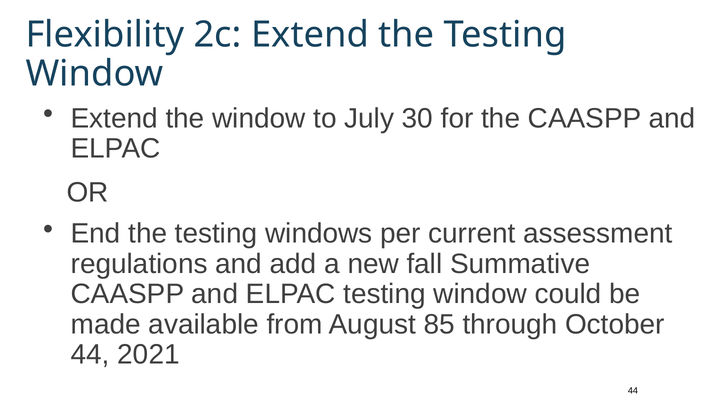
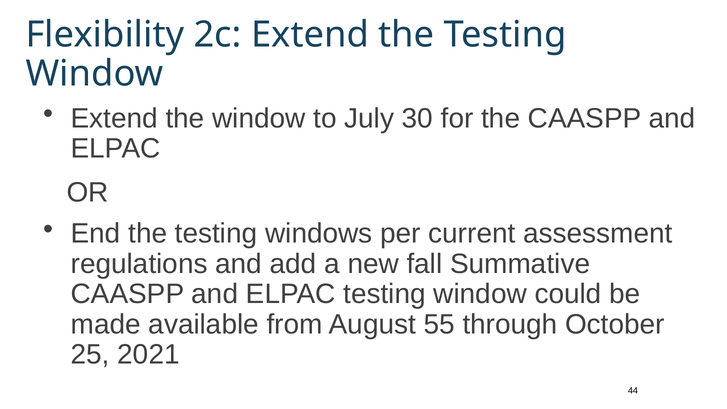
85: 85 -> 55
44 at (90, 355): 44 -> 25
